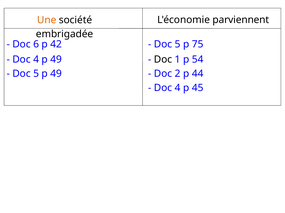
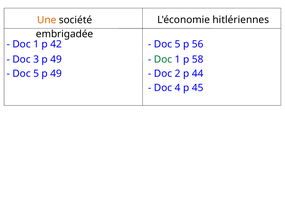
parviennent: parviennent -> hitlériennes
6 at (36, 44): 6 -> 1
75: 75 -> 56
4 at (36, 60): 4 -> 3
Doc at (163, 60) colour: black -> green
54: 54 -> 58
